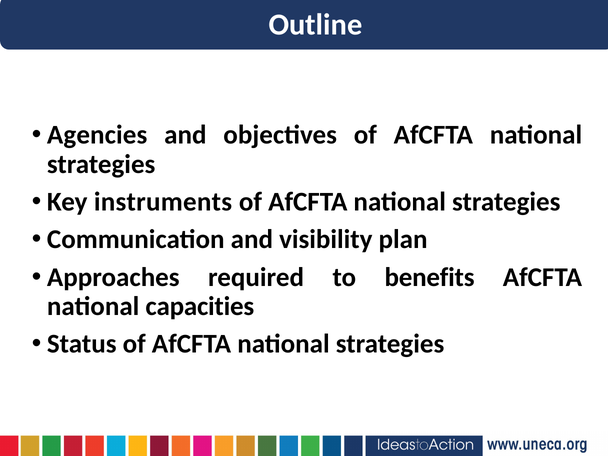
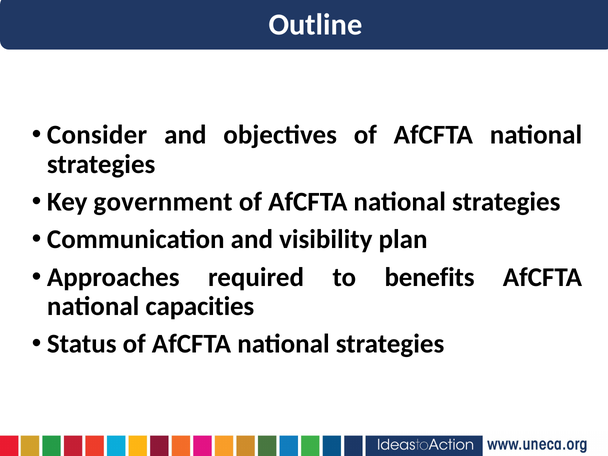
Agencies: Agencies -> Consider
instruments: instruments -> government
